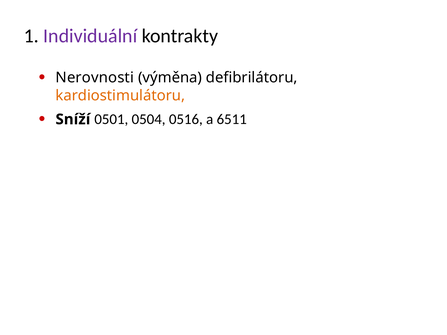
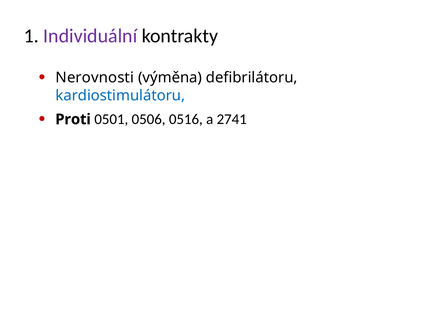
kardiostimulátoru colour: orange -> blue
Sníží: Sníží -> Proti
0504: 0504 -> 0506
6511: 6511 -> 2741
